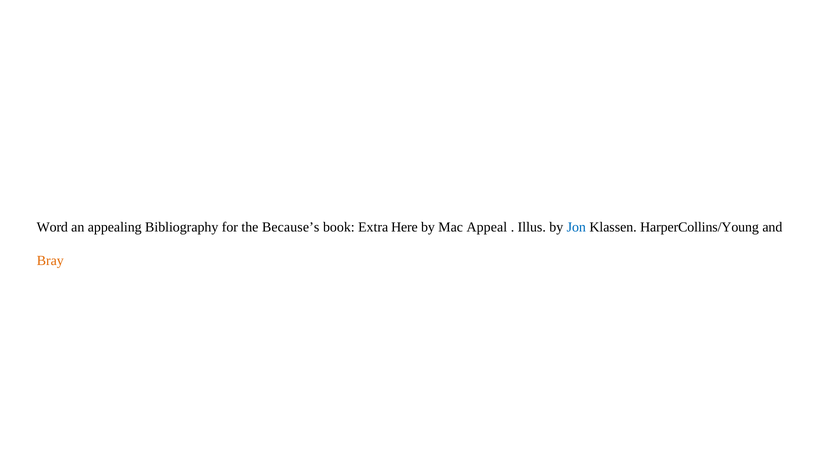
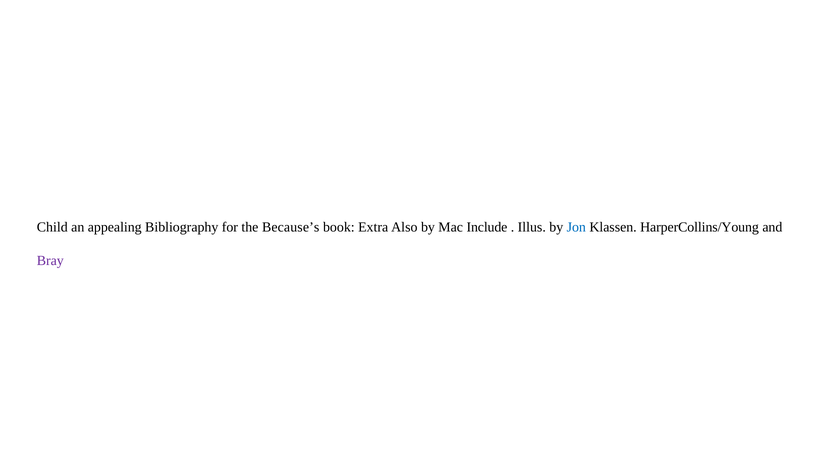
Word: Word -> Child
Here: Here -> Also
Appeal: Appeal -> Include
Bray colour: orange -> purple
